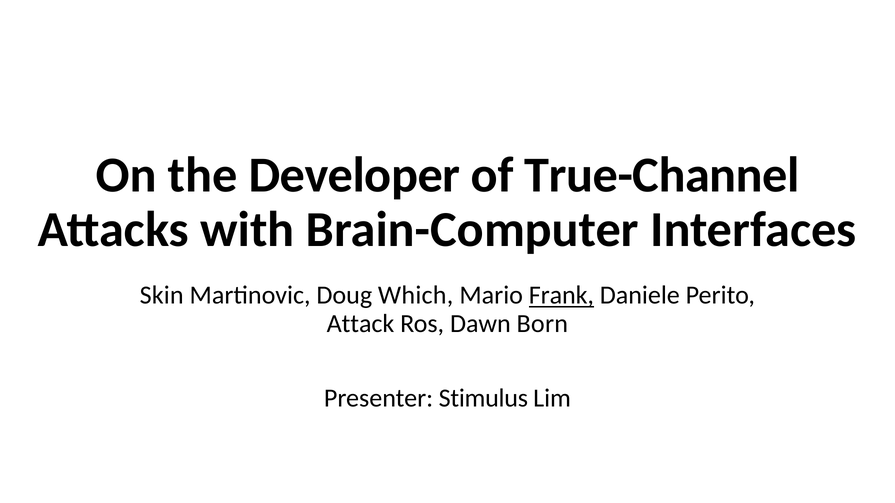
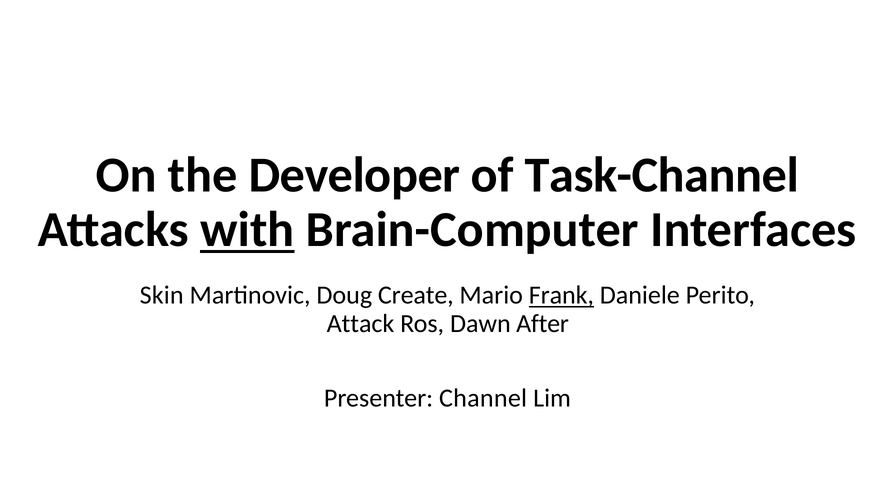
True-Channel: True-Channel -> Task-Channel
with underline: none -> present
Which: Which -> Create
Born: Born -> After
Stimulus: Stimulus -> Channel
